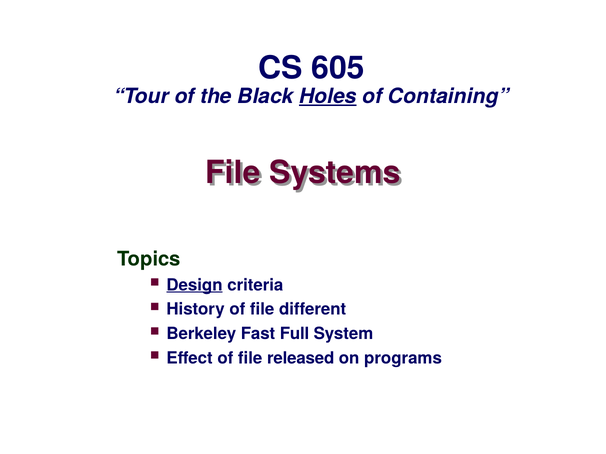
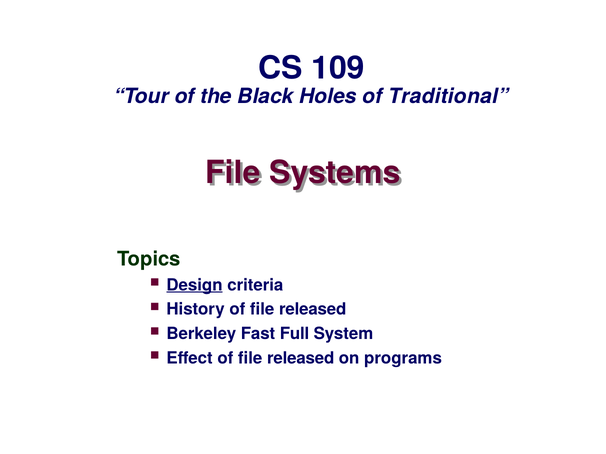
605: 605 -> 109
Holes underline: present -> none
Containing: Containing -> Traditional
History of file different: different -> released
